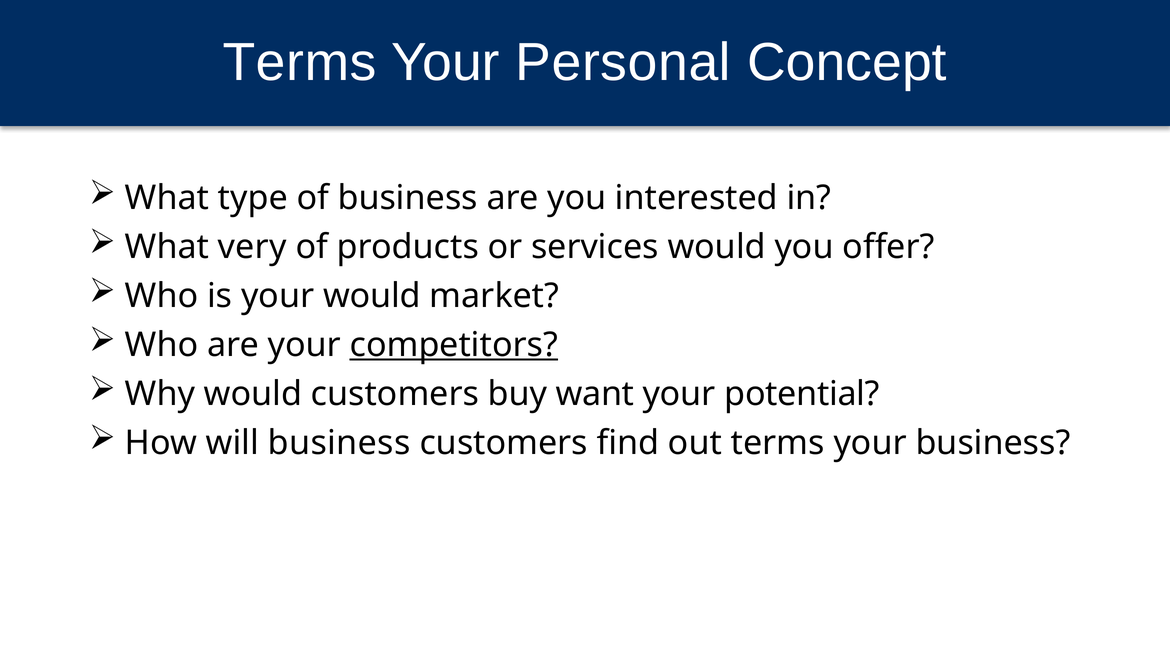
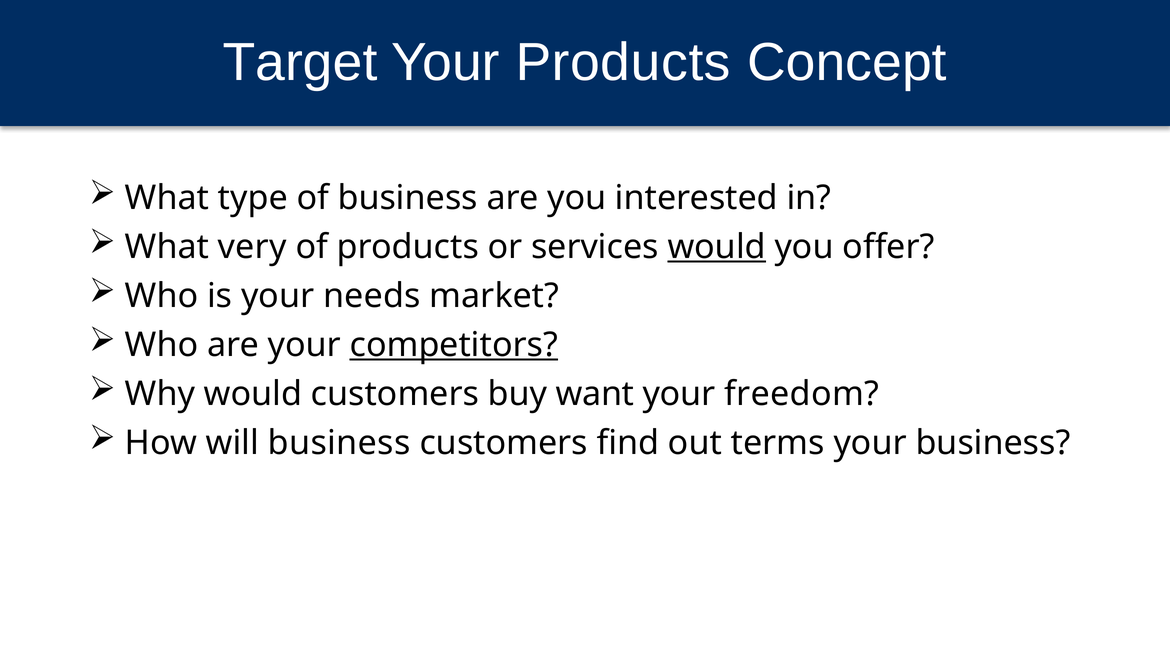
Terms at (300, 63): Terms -> Target
Your Personal: Personal -> Products
would at (717, 247) underline: none -> present
your would: would -> needs
potential: potential -> freedom
